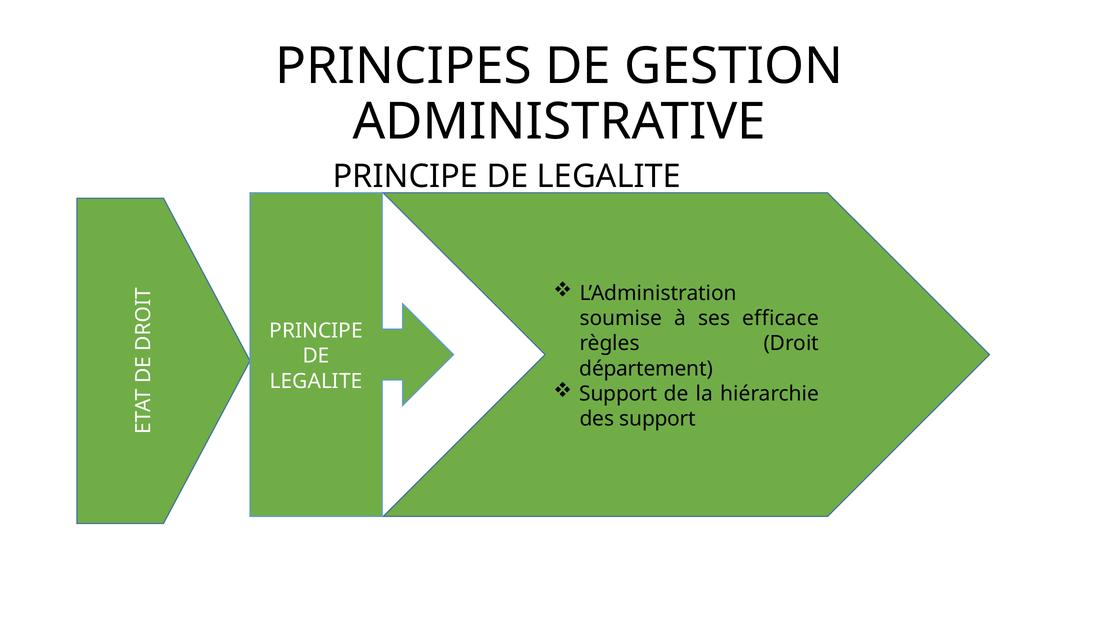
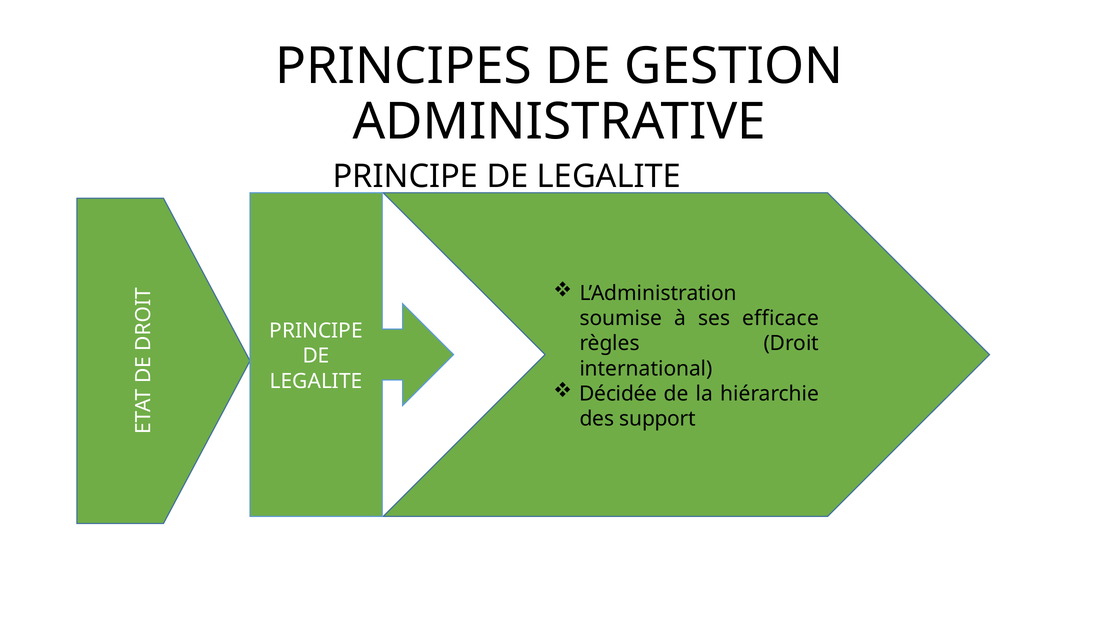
département: département -> international
Support at (618, 394): Support -> Décidée
